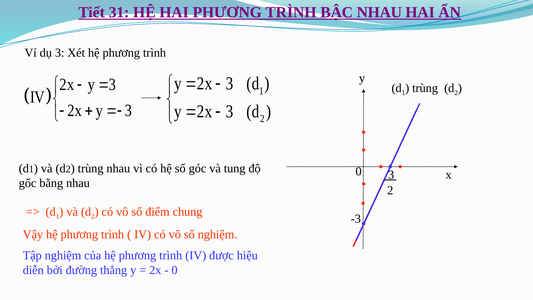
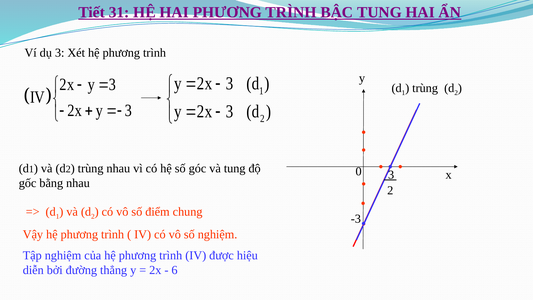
BẬC NHAU: NHAU -> TUNG
0 at (175, 270): 0 -> 6
